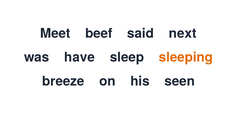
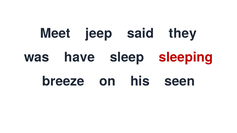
beef: beef -> jeep
next: next -> they
sleeping colour: orange -> red
